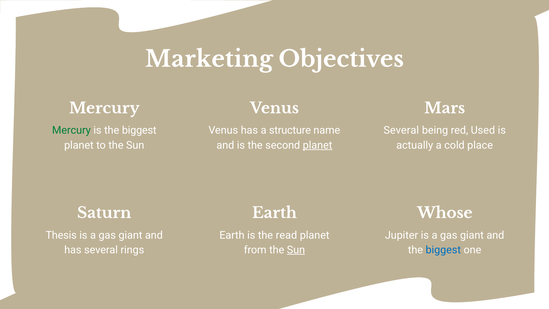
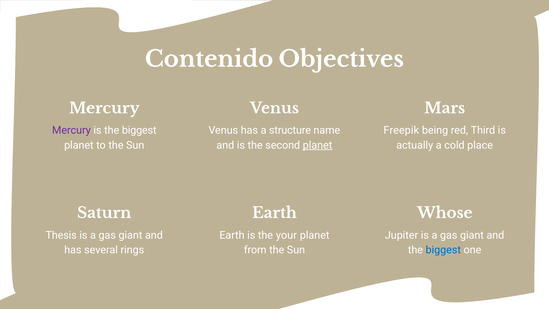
Marketing: Marketing -> Contenido
Mercury at (71, 130) colour: green -> purple
Several at (401, 130): Several -> Freepik
Used: Used -> Third
read: read -> your
Sun at (296, 250) underline: present -> none
